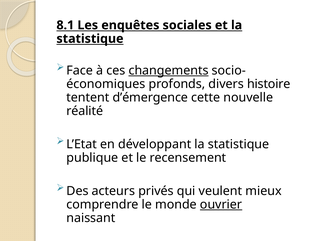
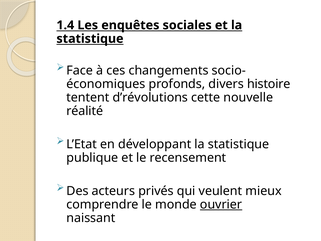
8.1: 8.1 -> 1.4
changements underline: present -> none
d’émergence: d’émergence -> d’révolutions
